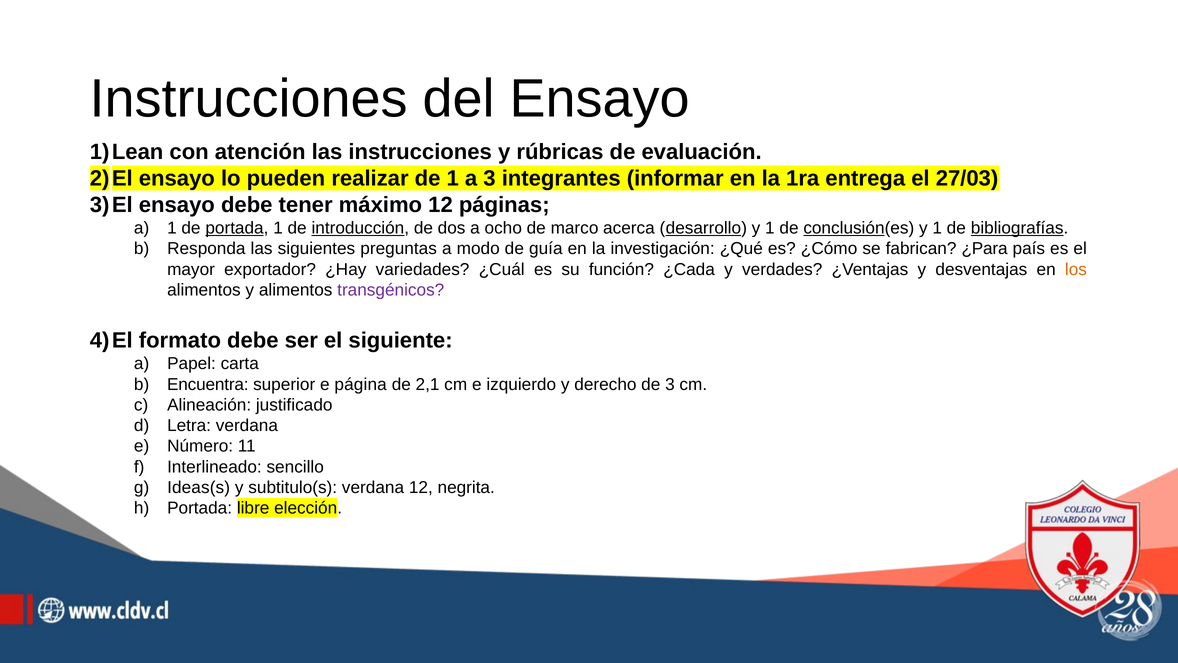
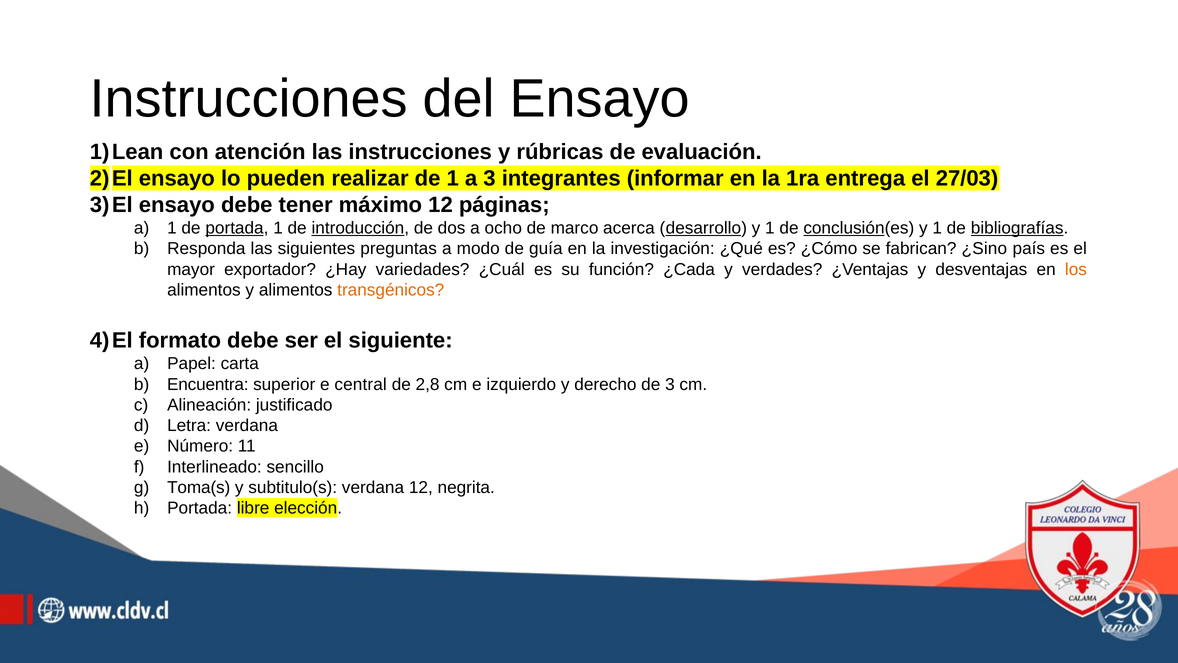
¿Para: ¿Para -> ¿Sino
transgénicos colour: purple -> orange
página: página -> central
2,1: 2,1 -> 2,8
Ideas(s: Ideas(s -> Toma(s
